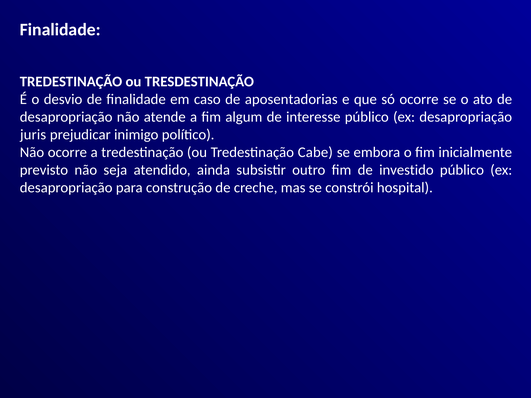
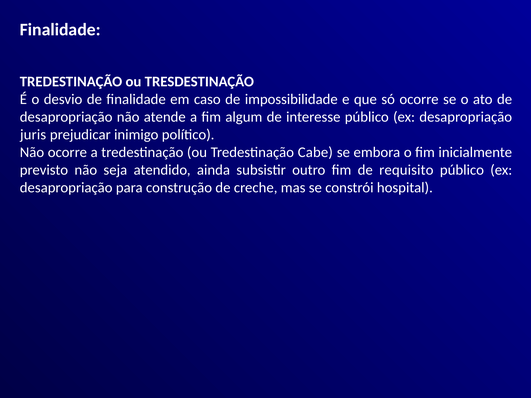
aposentadorias: aposentadorias -> impossibilidade
investido: investido -> requisito
